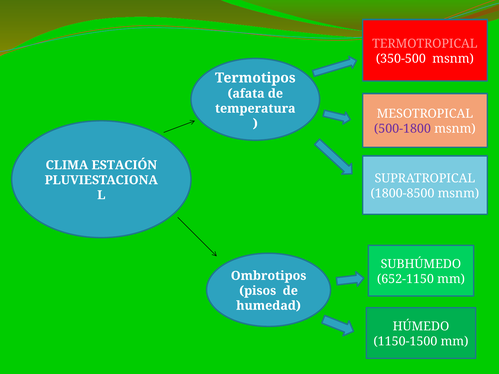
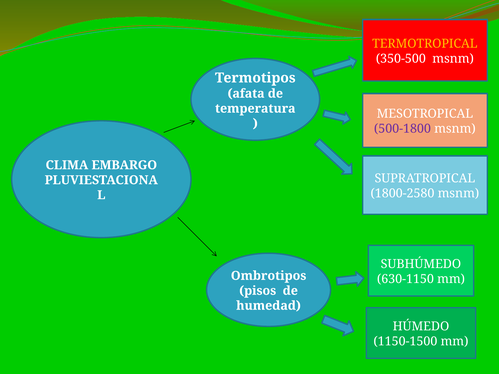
TERMOTROPICAL colour: pink -> yellow
ESTACIÓN: ESTACIÓN -> EMBARGO
1800-8500: 1800-8500 -> 1800-2580
652-1150: 652-1150 -> 630-1150
